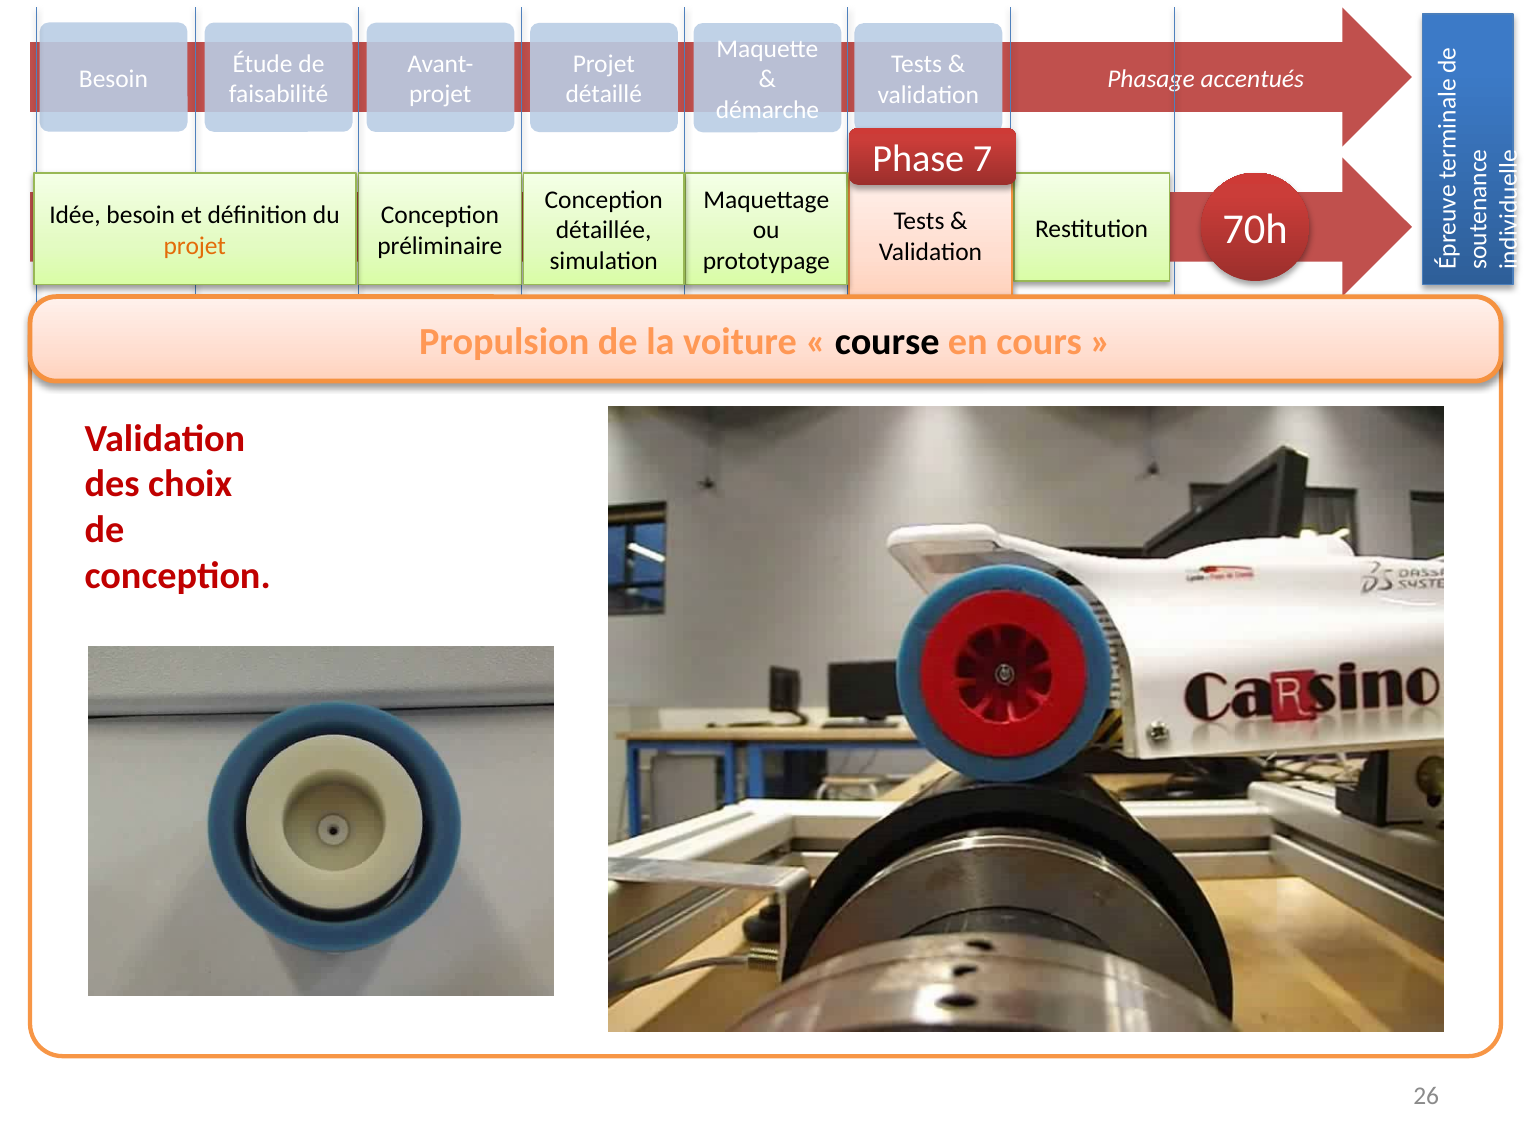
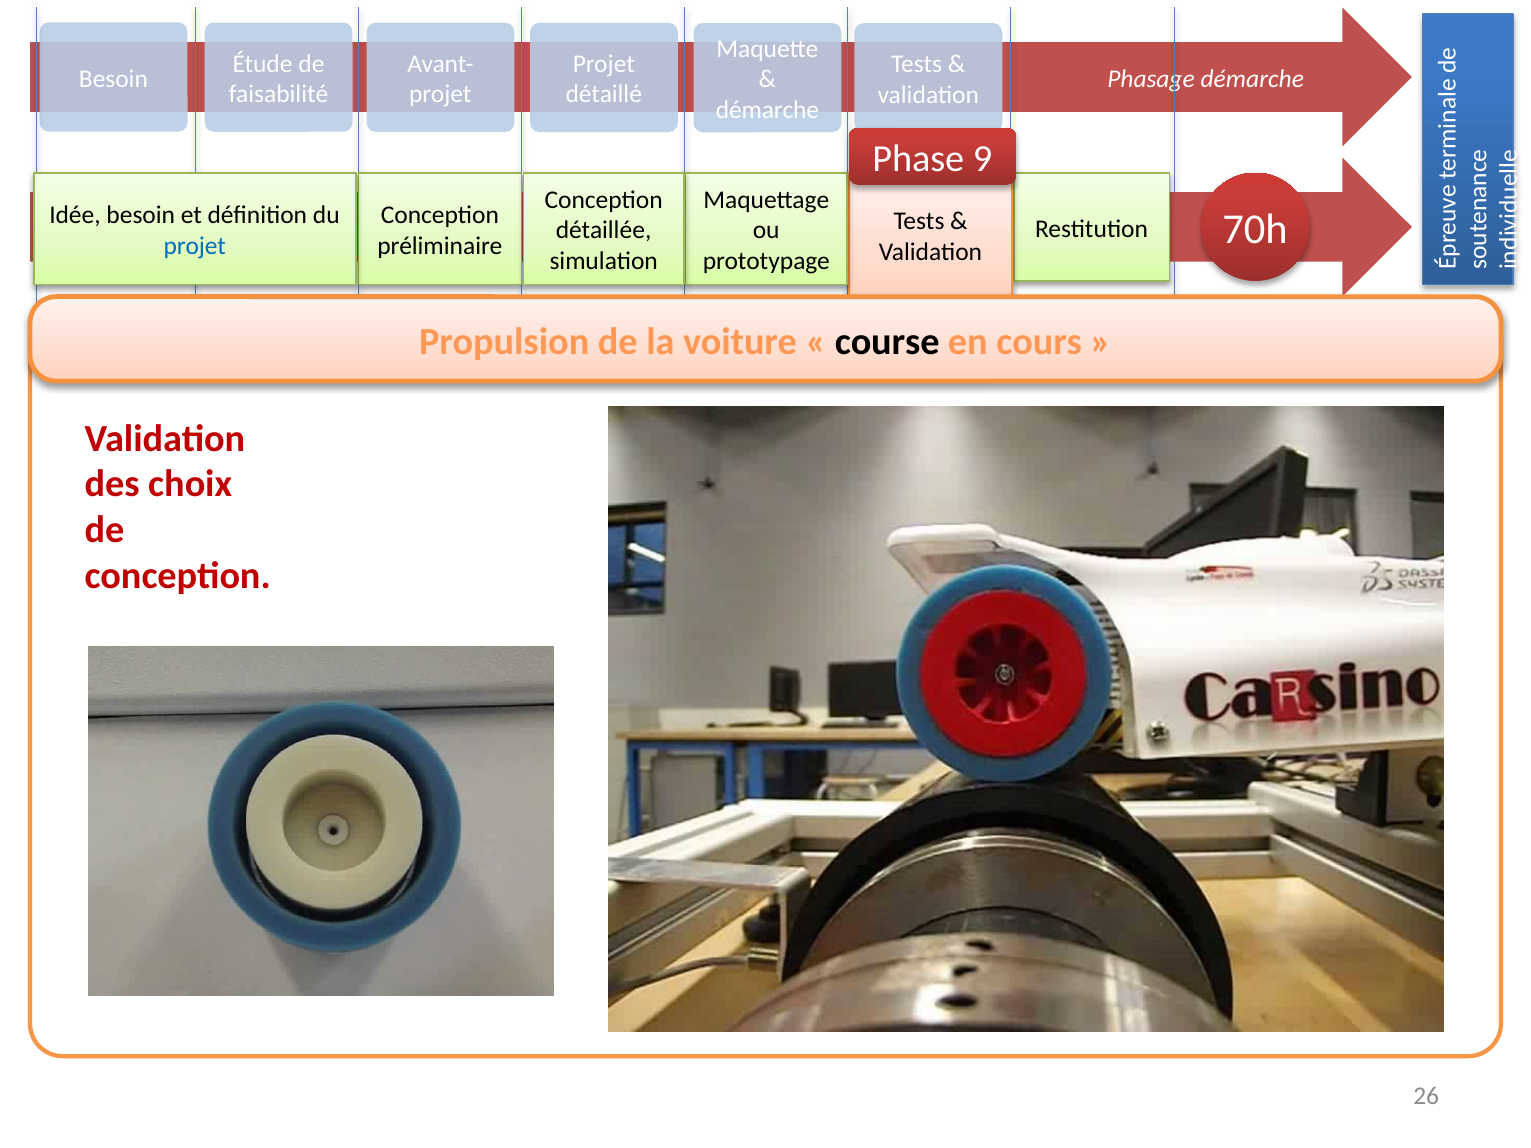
accentués at (1252, 79): accentués -> démarche
7: 7 -> 9
projet at (195, 246) colour: orange -> blue
